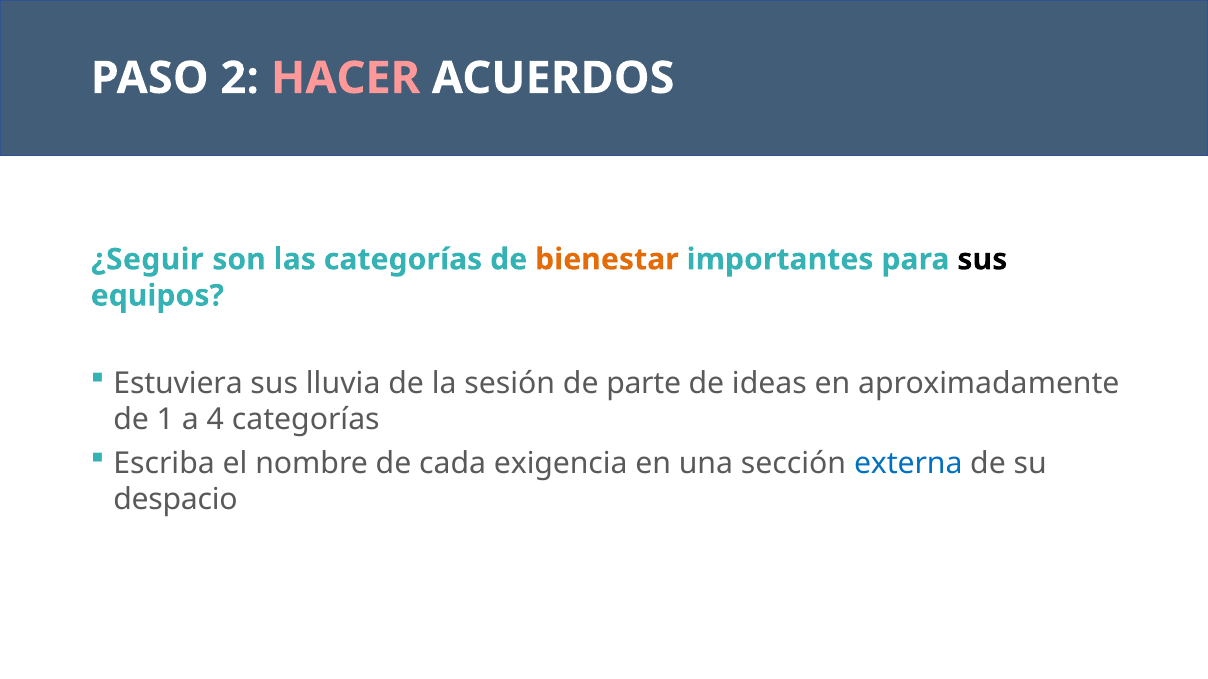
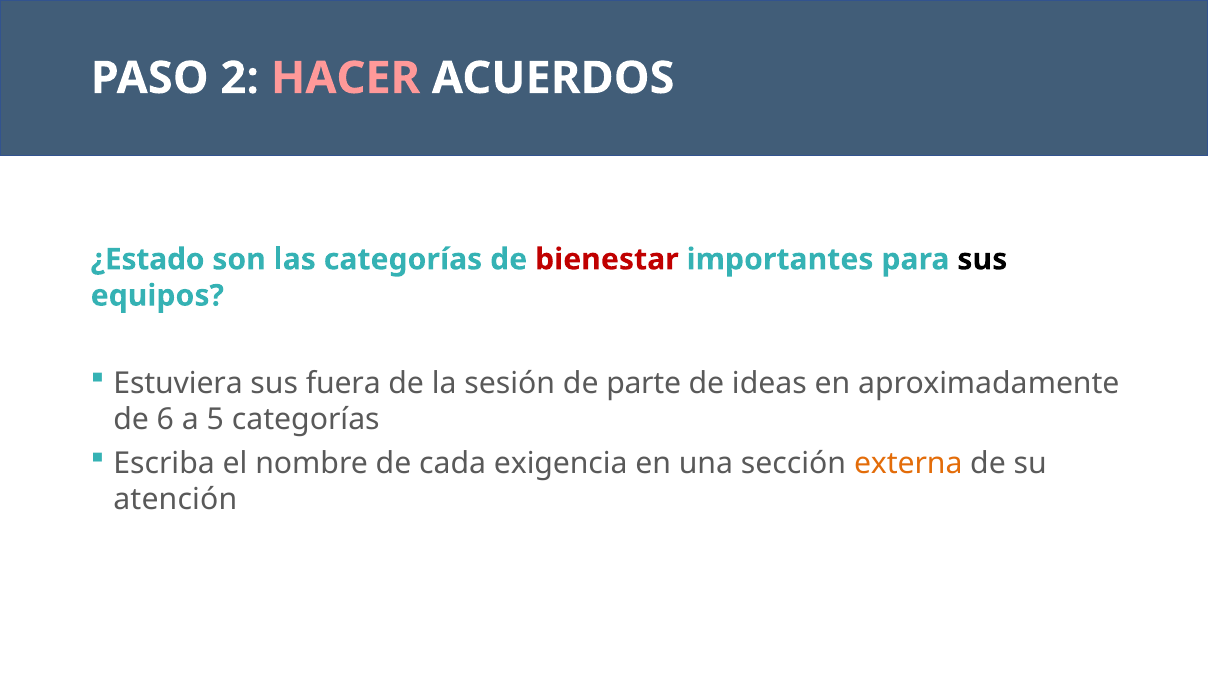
¿Seguir: ¿Seguir -> ¿Estado
bienestar colour: orange -> red
lluvia: lluvia -> fuera
1: 1 -> 6
4: 4 -> 5
externa colour: blue -> orange
despacio: despacio -> atención
